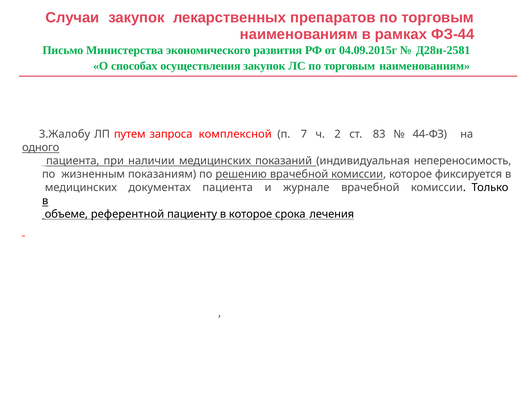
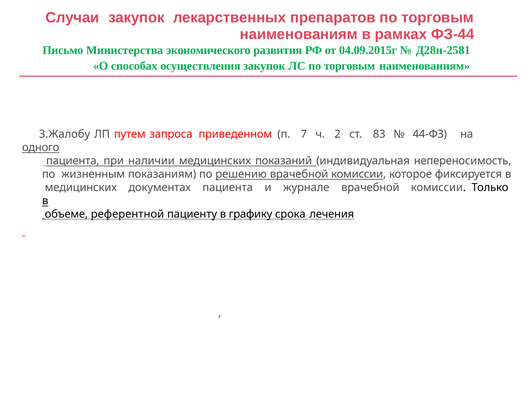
комплексной: комплексной -> приведенном
в которое: которое -> графику
